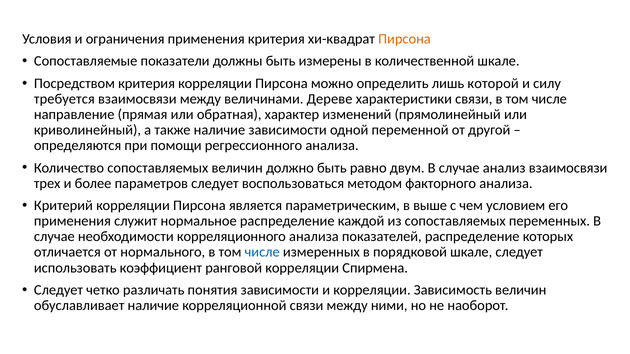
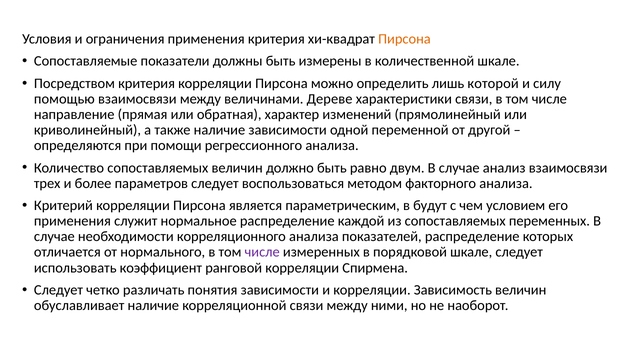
требуется: требуется -> помощью
выше: выше -> будут
числе at (262, 252) colour: blue -> purple
